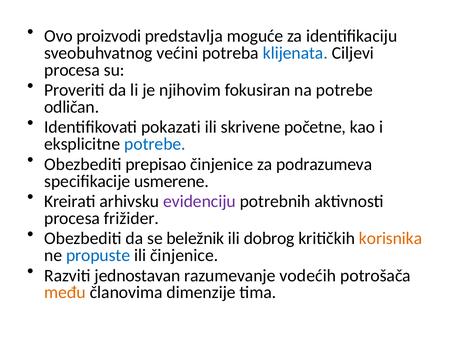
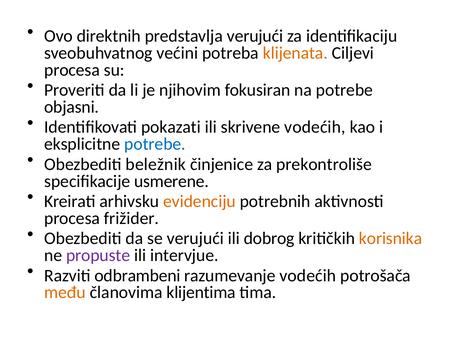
proizvodi: proizvodi -> direktnih
predstavlja moguće: moguće -> verujući
klijenata colour: blue -> orange
odličan: odličan -> objasni
skrivene početne: početne -> vodećih
prepisao: prepisao -> beležnik
podrazumeva: podrazumeva -> prekontroliše
evidenciju colour: purple -> orange
se beležnik: beležnik -> verujući
propuste colour: blue -> purple
ili činjenice: činjenice -> intervjue
jednostavan: jednostavan -> odbrambeni
dimenzije: dimenzije -> klijentima
